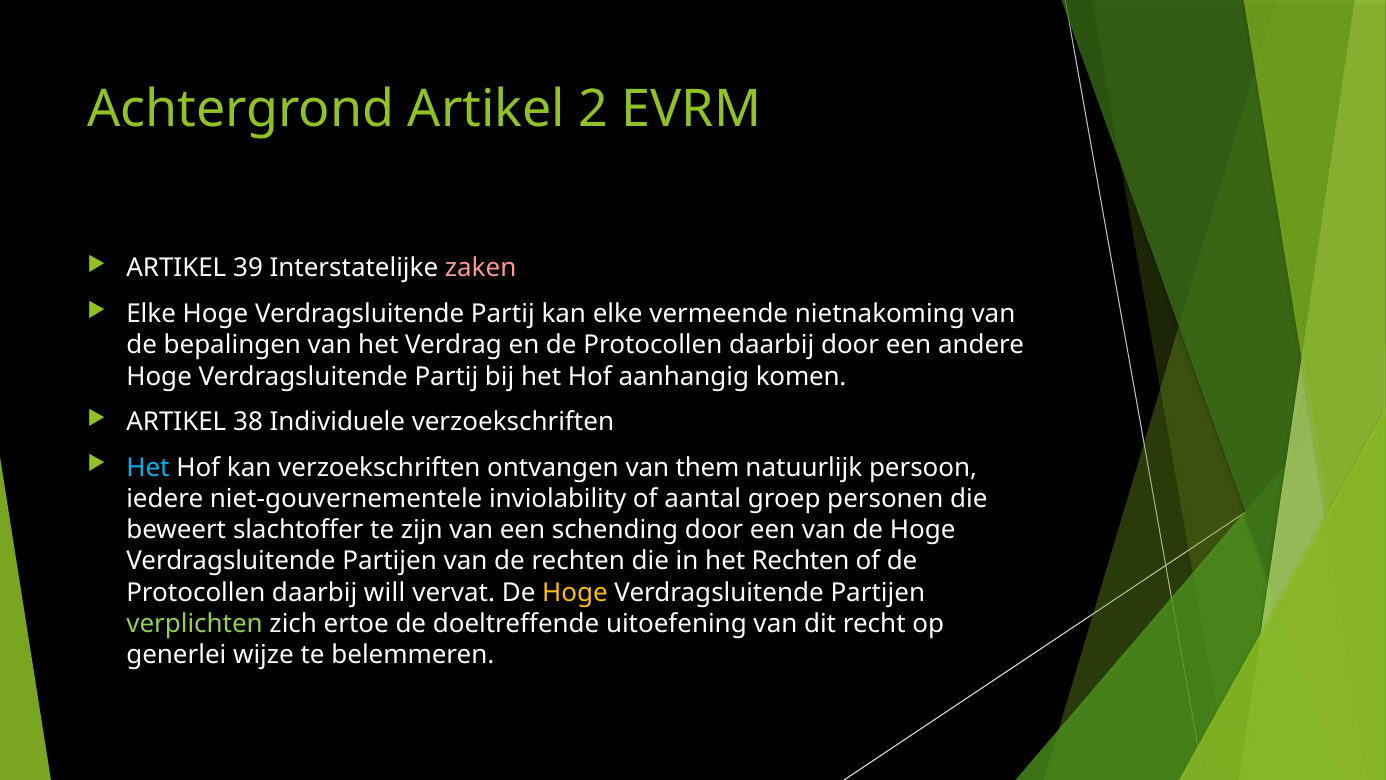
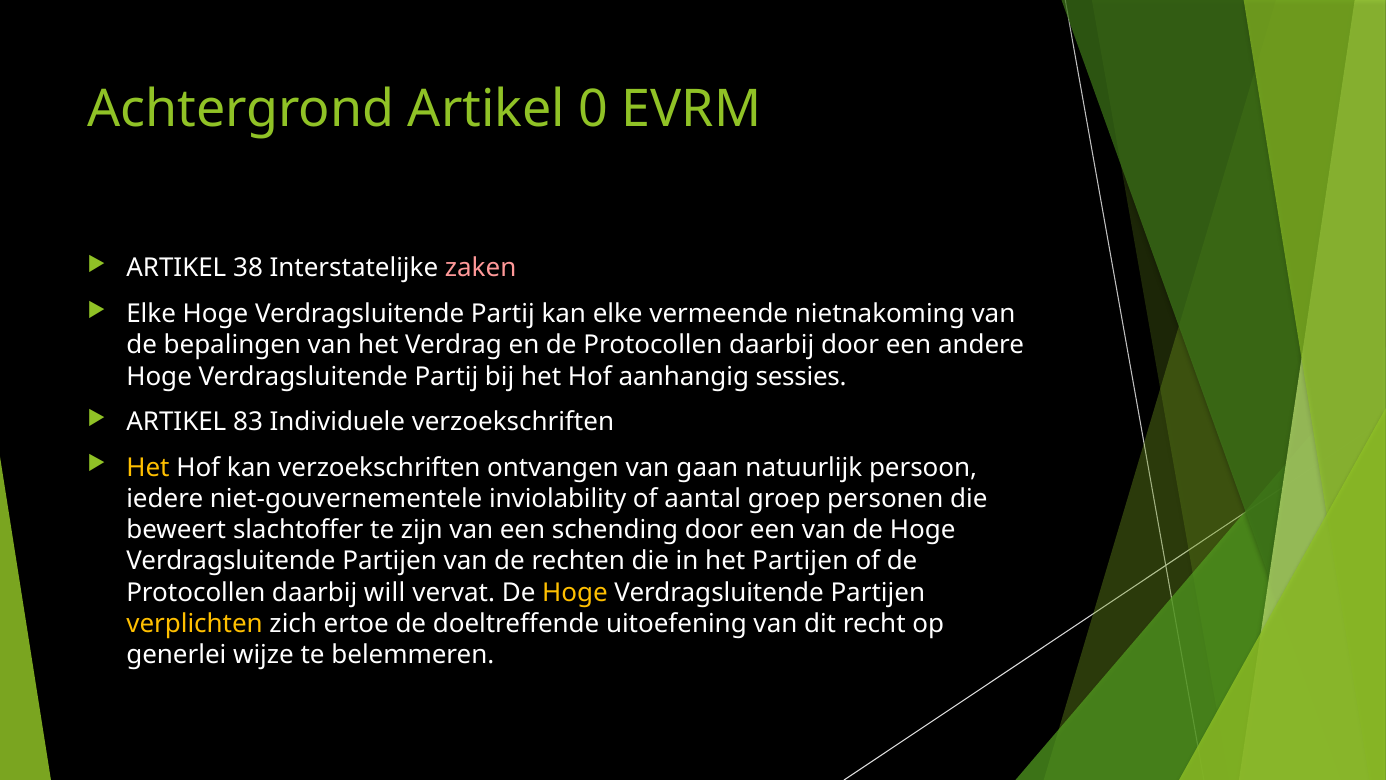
2: 2 -> 0
39: 39 -> 38
komen: komen -> sessies
38: 38 -> 83
Het at (148, 468) colour: light blue -> yellow
them: them -> gaan
het Rechten: Rechten -> Partijen
verplichten colour: light green -> yellow
